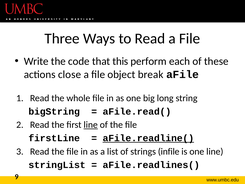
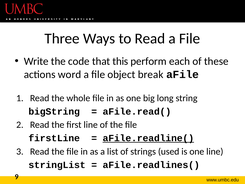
close: close -> word
line at (91, 125) underline: present -> none
infile: infile -> used
